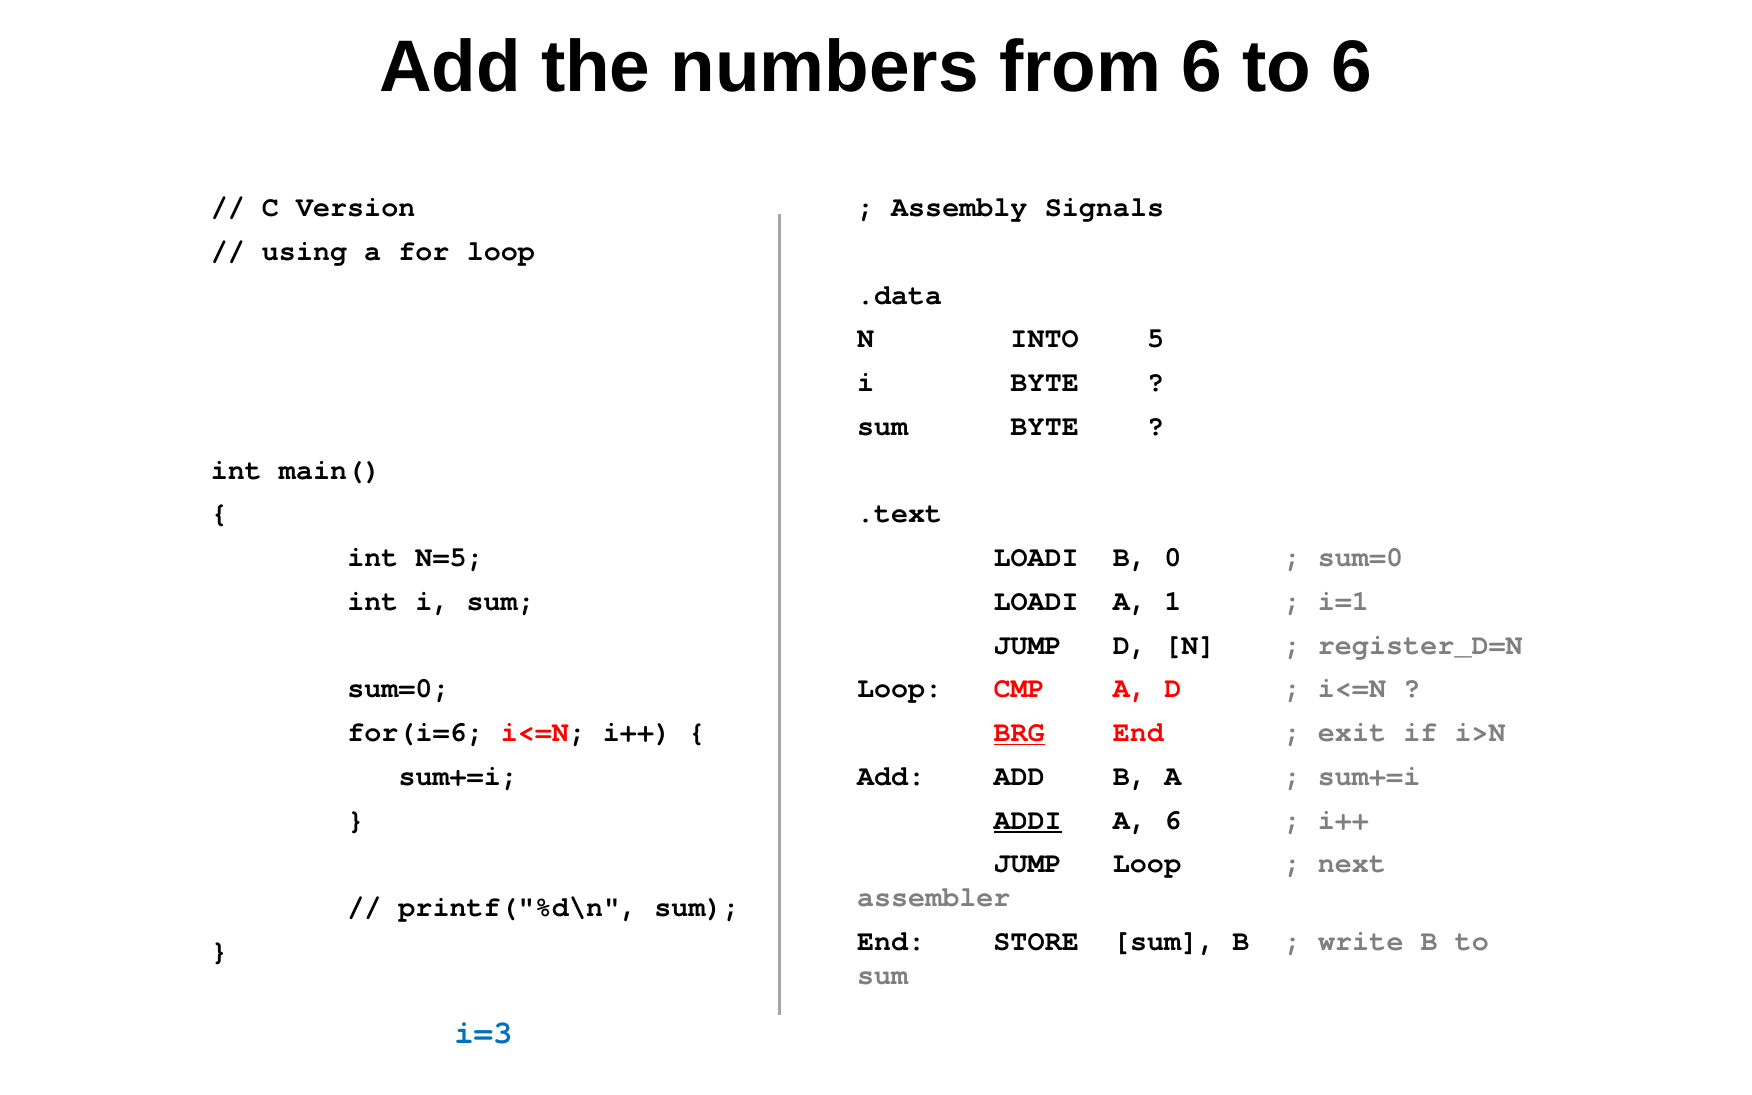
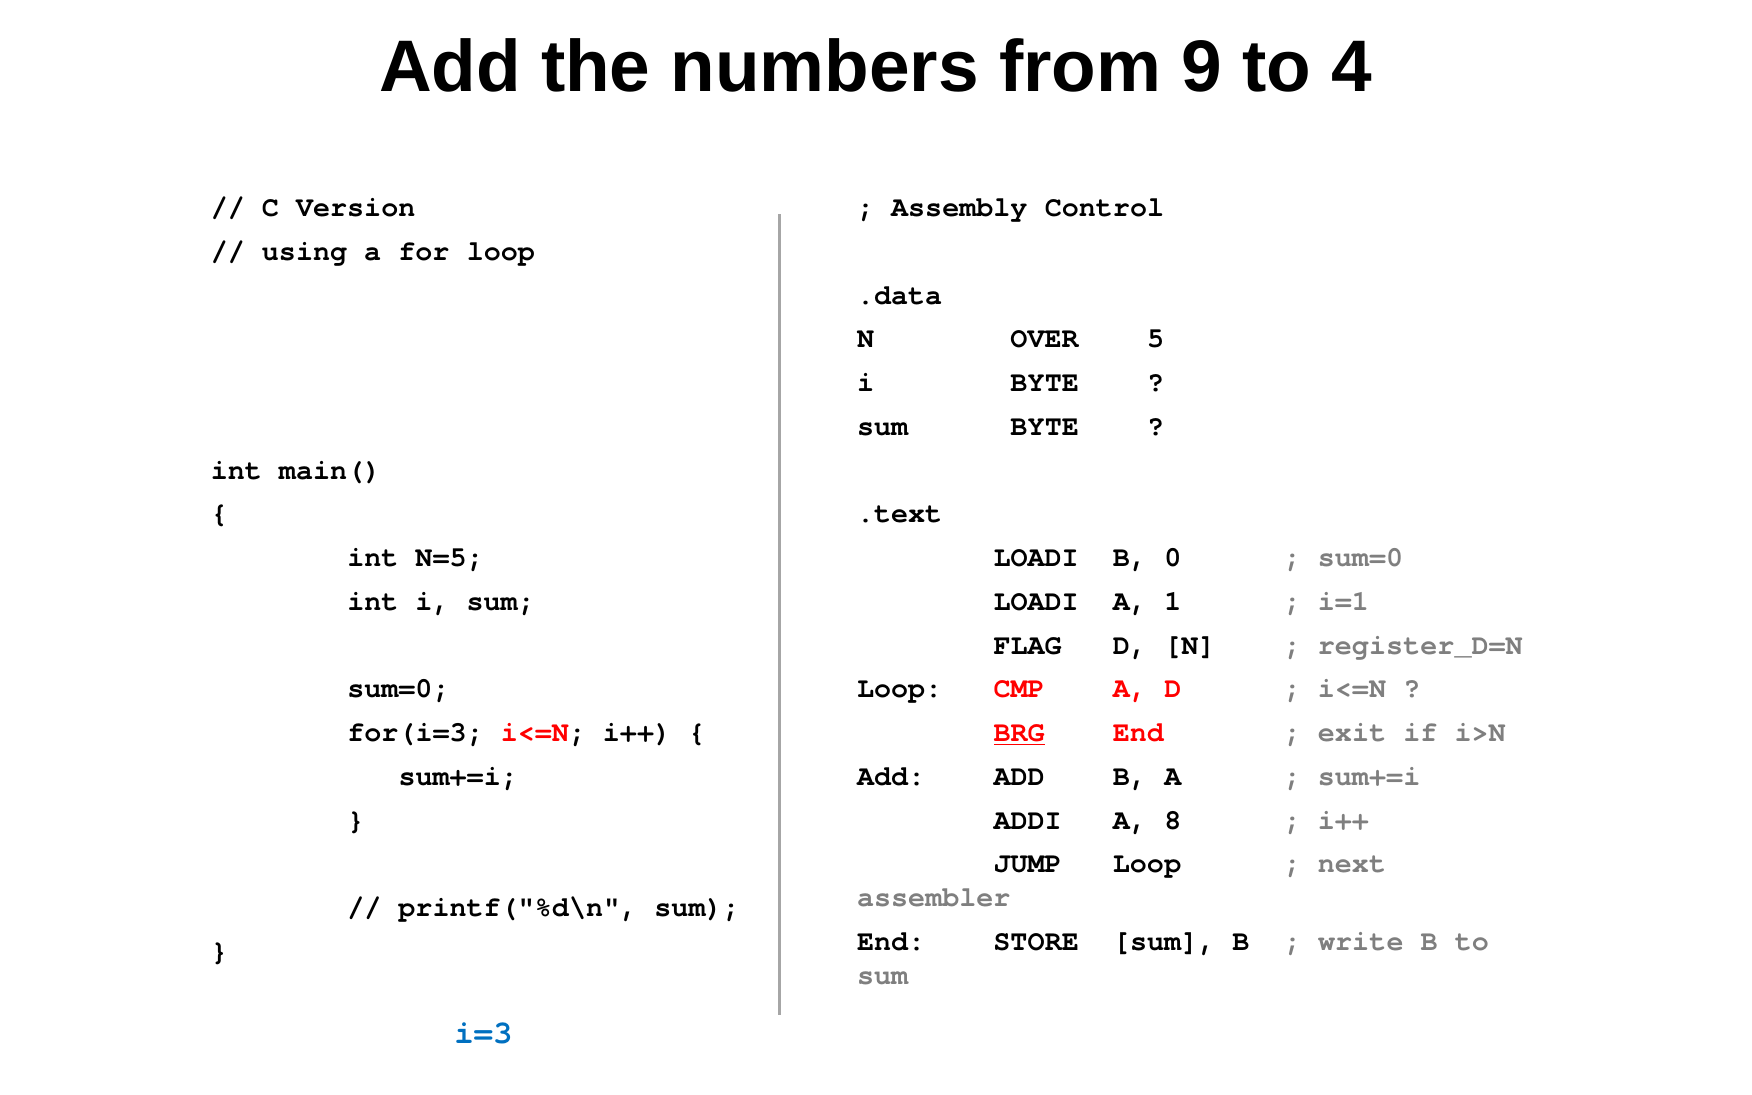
from 6: 6 -> 9
to 6: 6 -> 4
Signals: Signals -> Control
INTO: INTO -> OVER
JUMP at (1028, 645): JUMP -> FLAG
for(i=6: for(i=6 -> for(i=3
ADDI underline: present -> none
A 6: 6 -> 8
